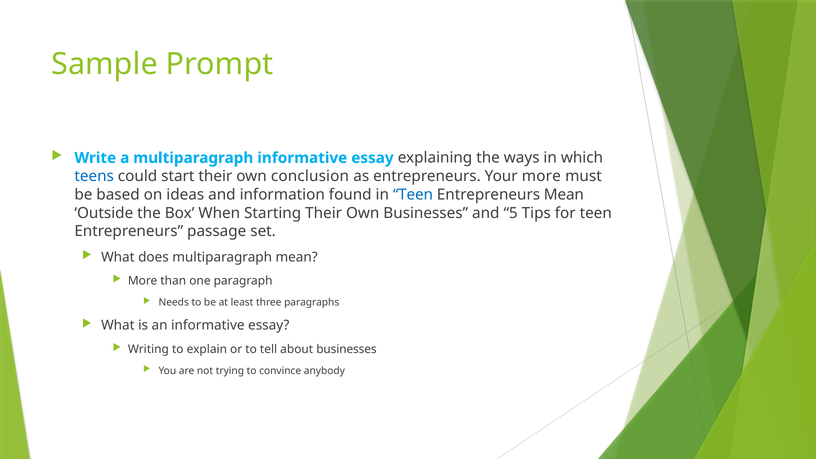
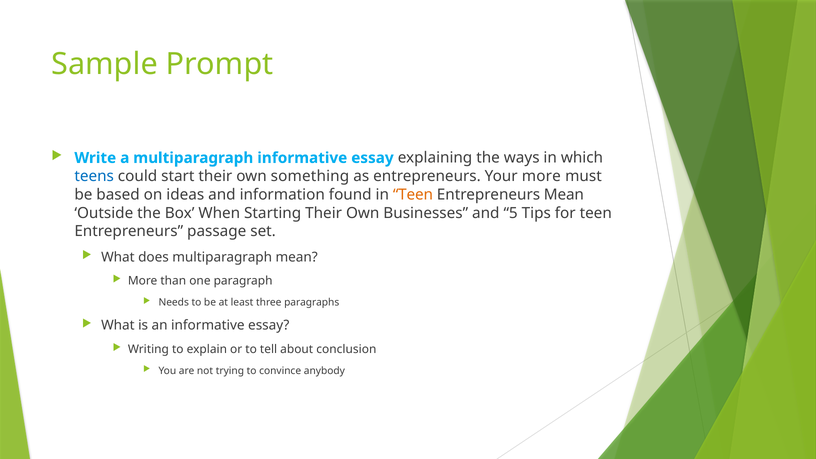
conclusion: conclusion -> something
Teen at (413, 195) colour: blue -> orange
about businesses: businesses -> conclusion
